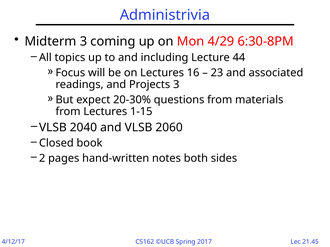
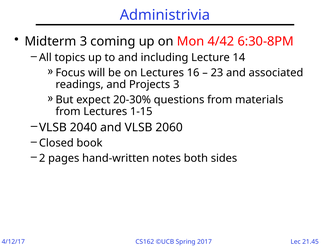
4/29: 4/29 -> 4/42
44: 44 -> 14
